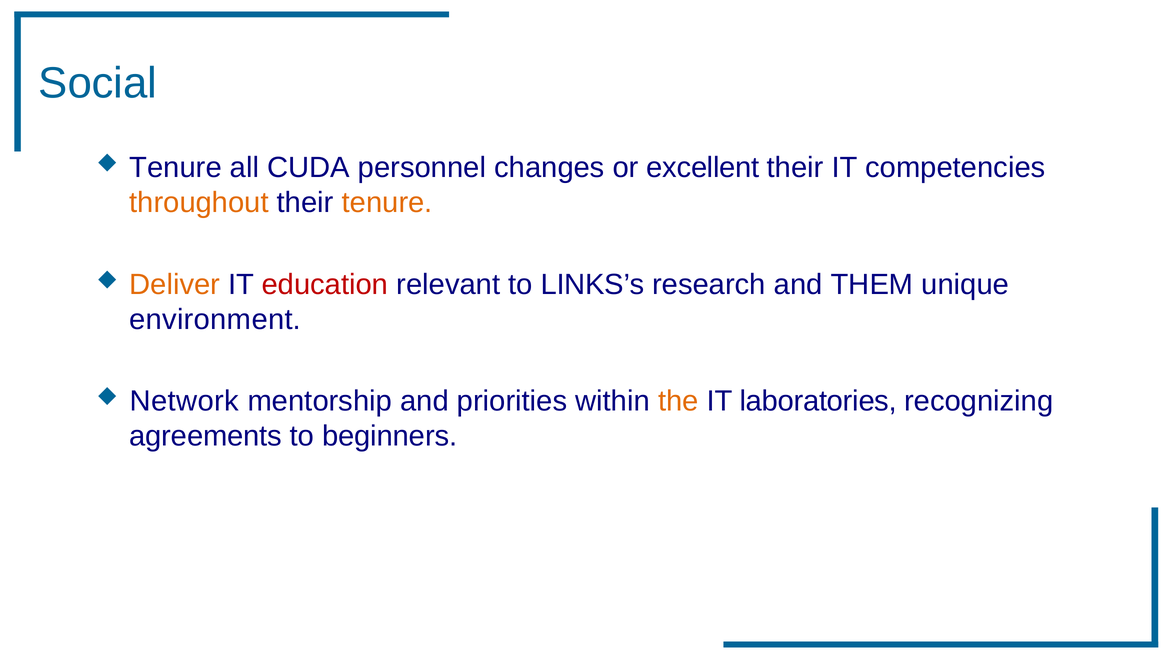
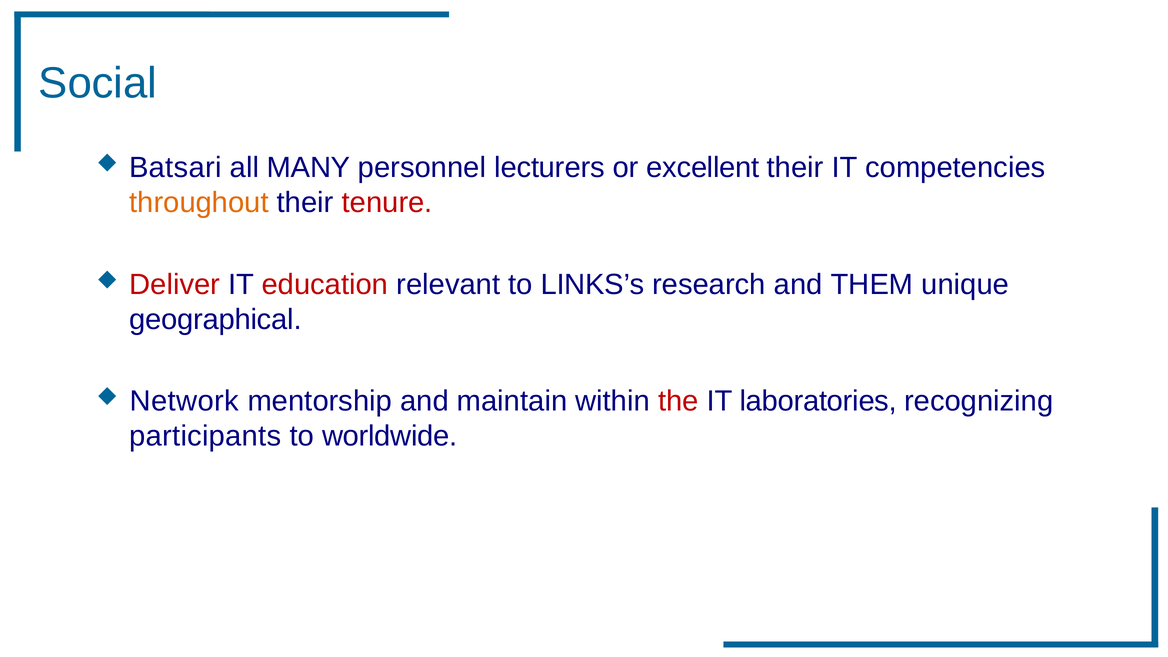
Tenure at (176, 168): Tenure -> Batsari
CUDA: CUDA -> MANY
changes: changes -> lecturers
tenure at (387, 203) colour: orange -> red
Deliver colour: orange -> red
environment: environment -> geographical
priorities: priorities -> maintain
the colour: orange -> red
agreements: agreements -> participants
beginners: beginners -> worldwide
